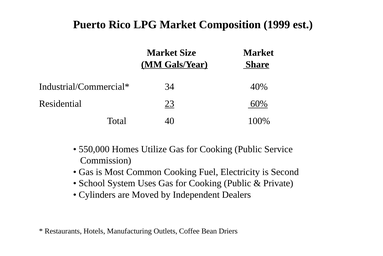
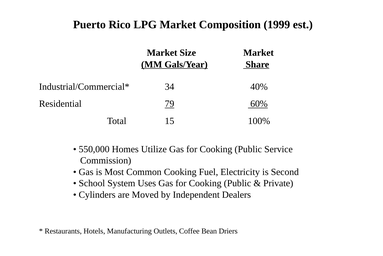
23: 23 -> 79
40: 40 -> 15
